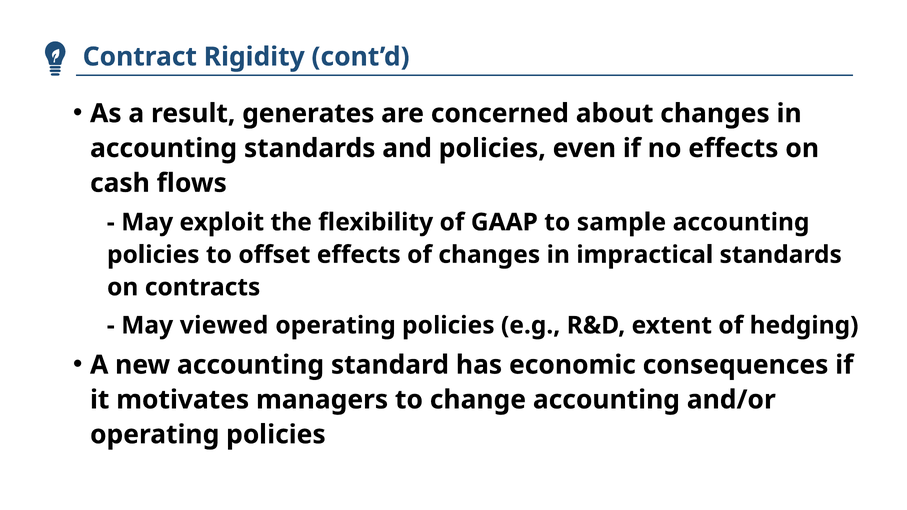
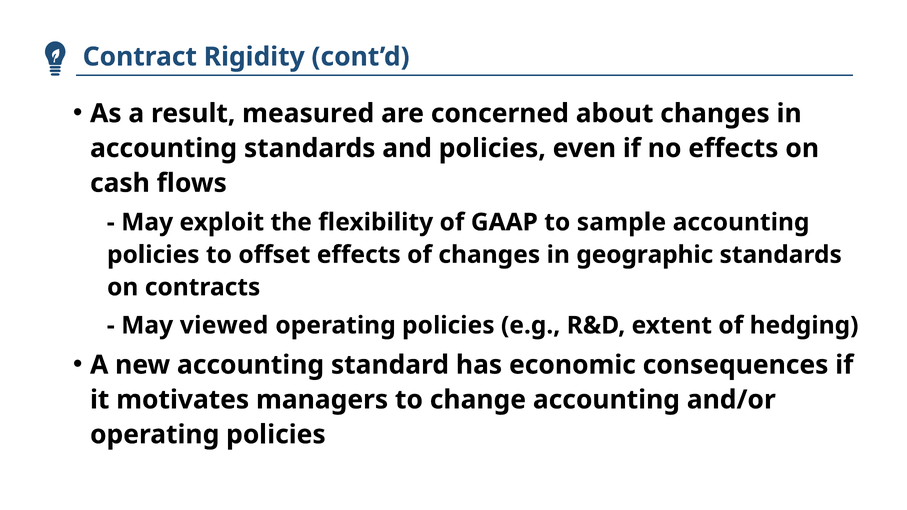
generates: generates -> measured
impractical: impractical -> geographic
